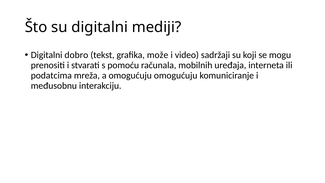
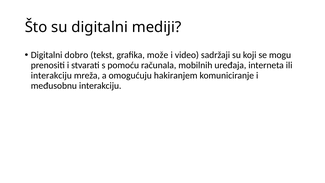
podatcima at (51, 75): podatcima -> interakciju
omogućuju omogućuju: omogućuju -> hakiranjem
